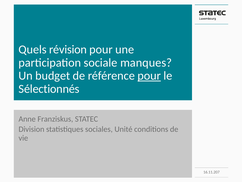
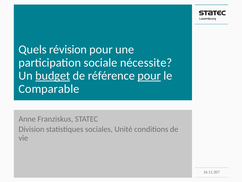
manques: manques -> nécessite
budget underline: none -> present
Sélectionnés: Sélectionnés -> Comparable
